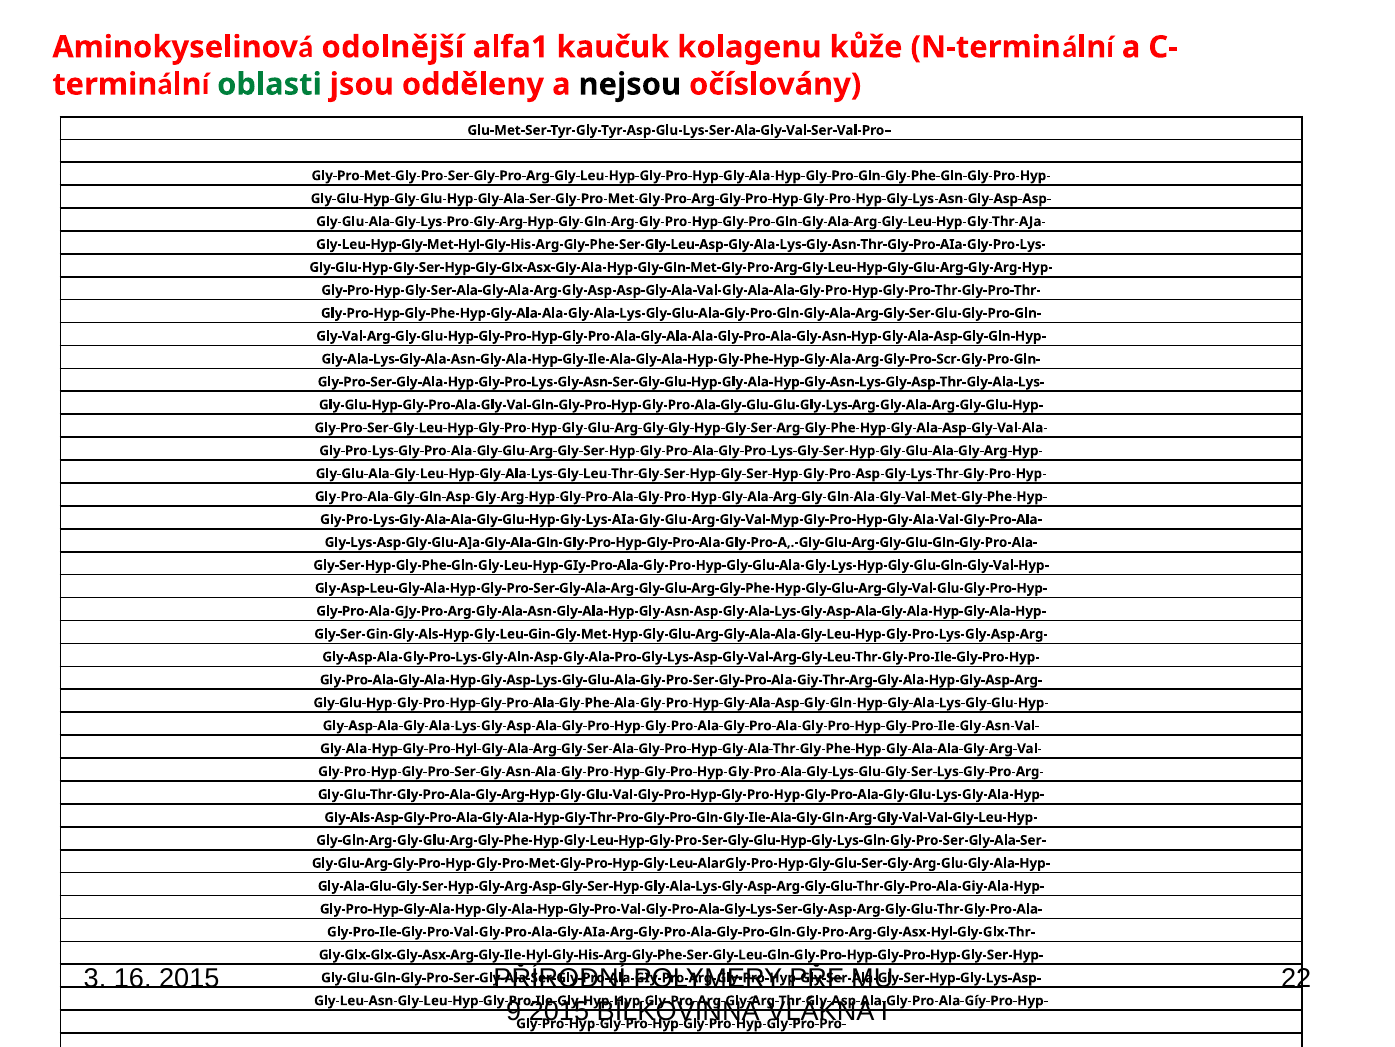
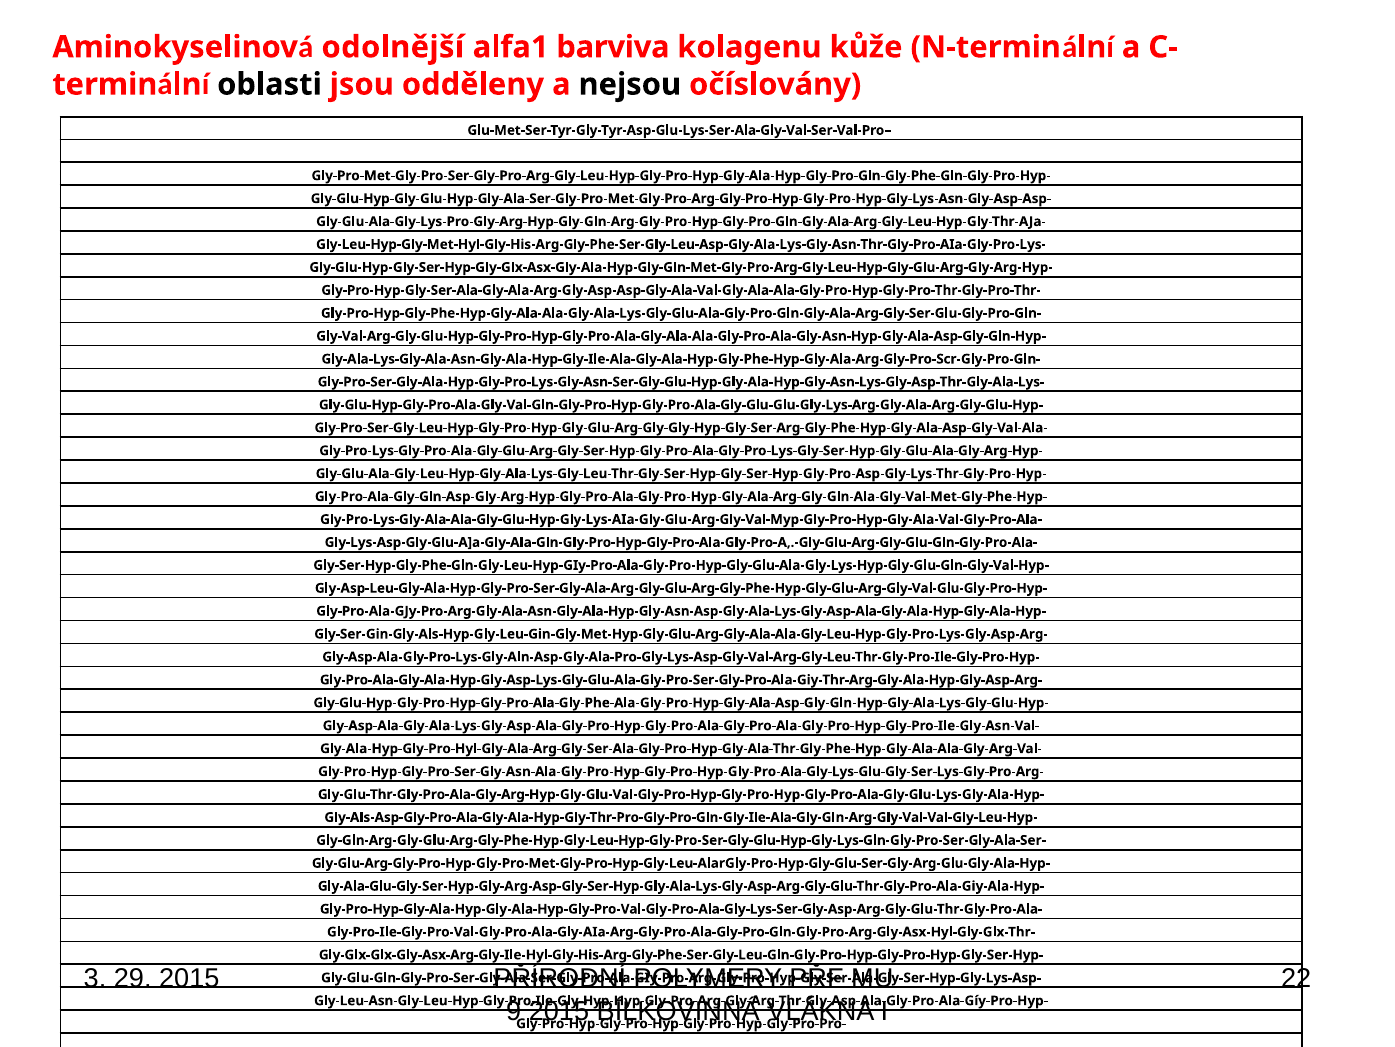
kaučuk: kaučuk -> barviva
oblasti colour: green -> black
16: 16 -> 29
